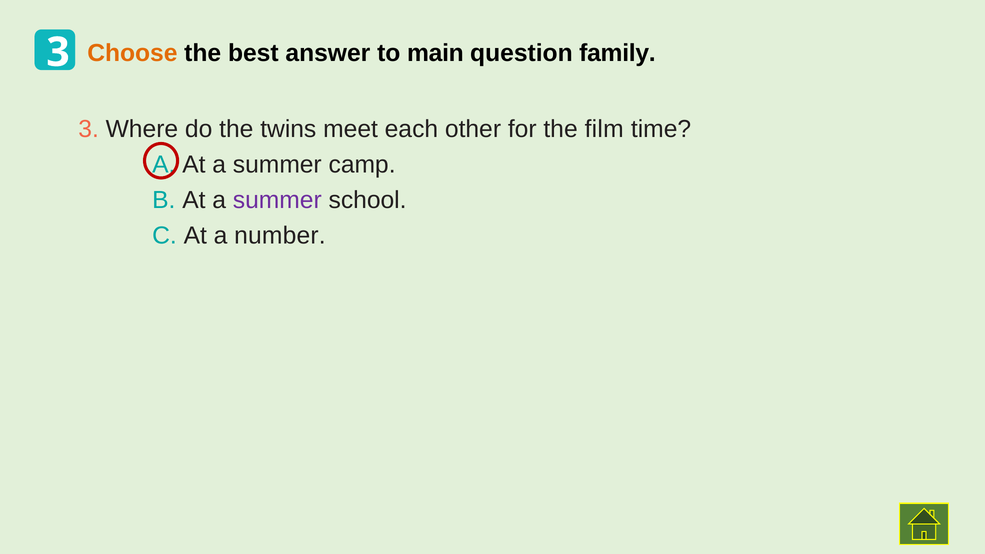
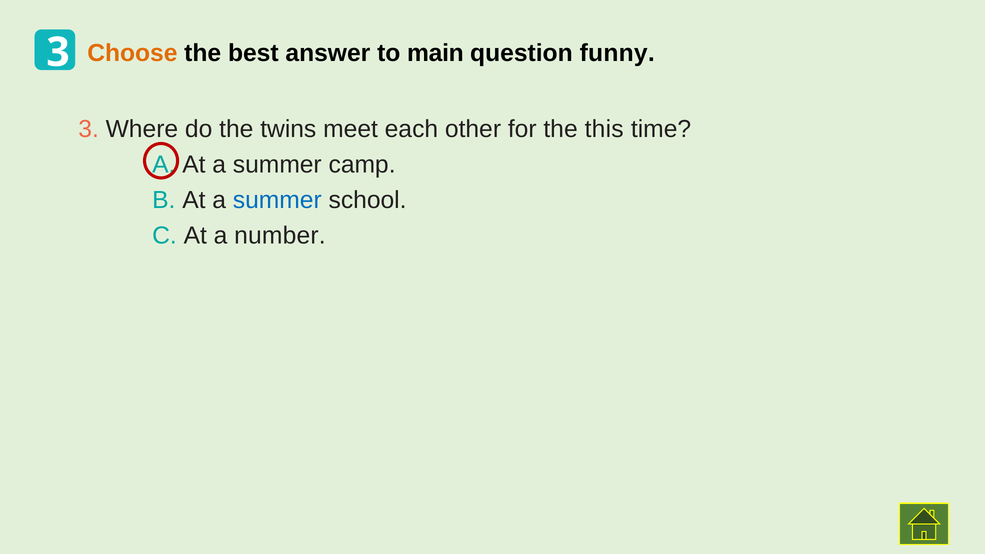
family: family -> funny
film: film -> this
summer at (277, 200) colour: purple -> blue
